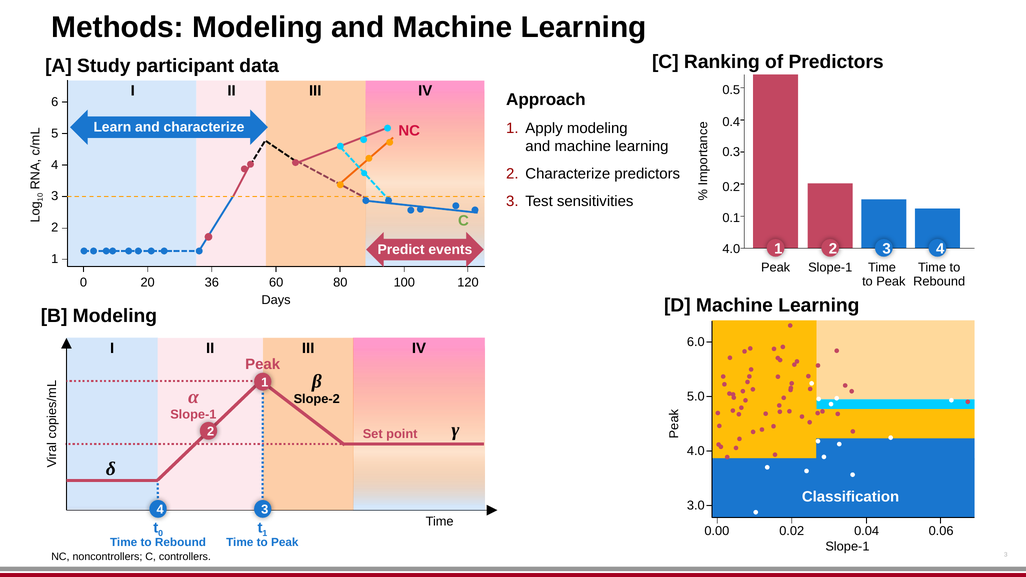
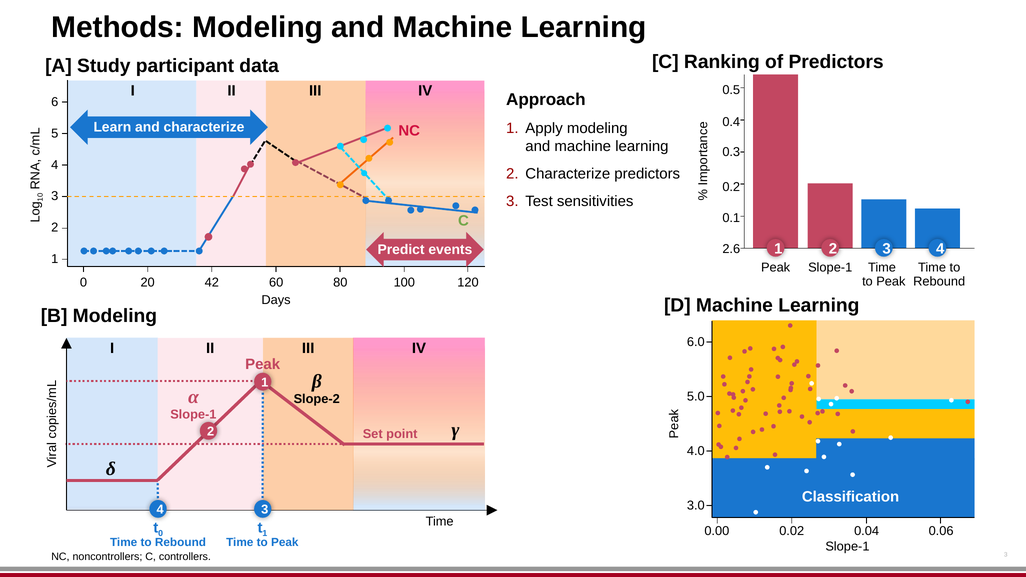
4.0 at (731, 249): 4.0 -> 2.6
36: 36 -> 42
